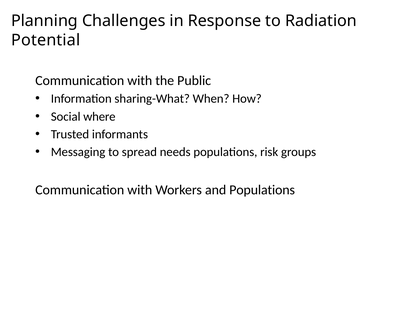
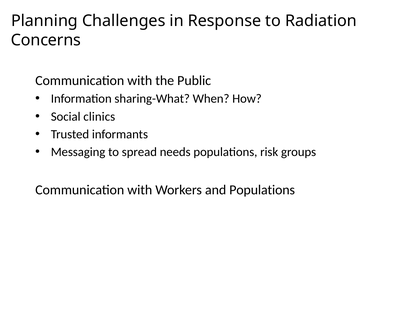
Potential: Potential -> Concerns
where: where -> clinics
